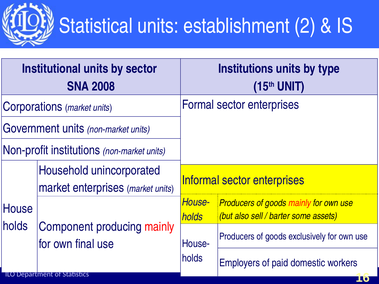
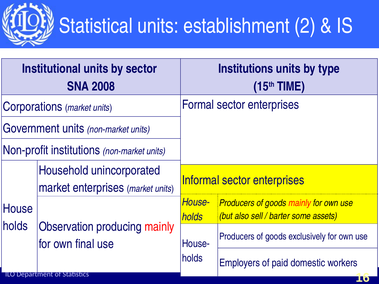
UNIT: UNIT -> TIME
Component: Component -> Observation
